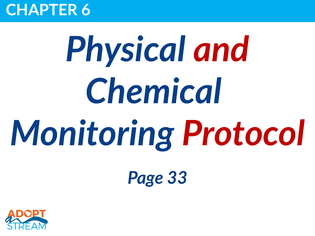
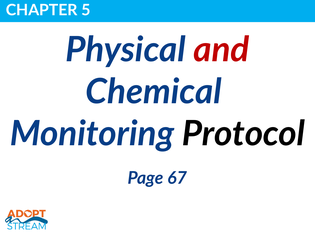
6: 6 -> 5
Protocol colour: red -> black
33: 33 -> 67
